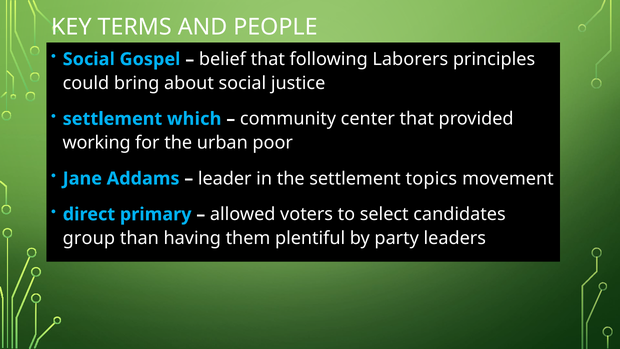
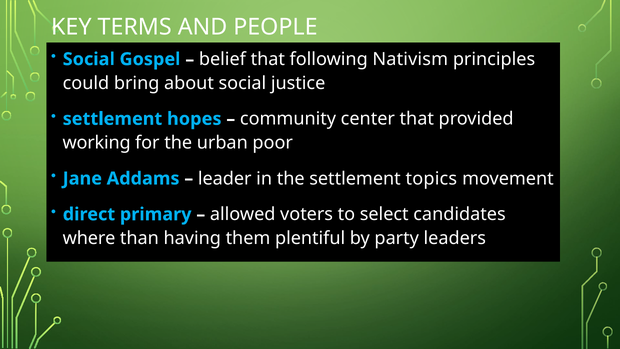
Laborers: Laborers -> Nativism
which: which -> hopes
group: group -> where
